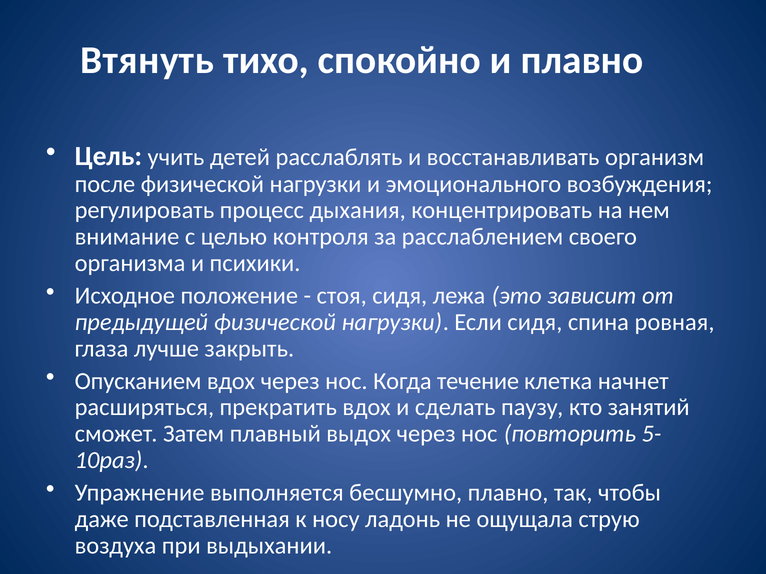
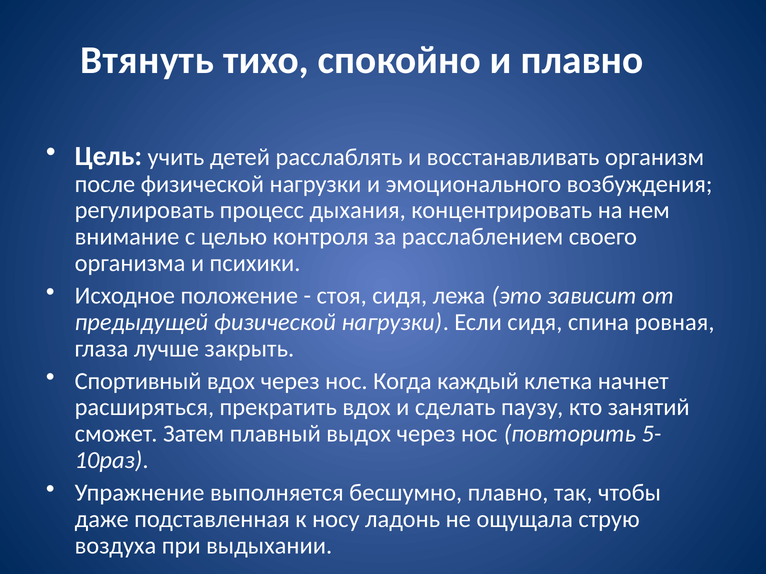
Опусканием: Опусканием -> Спортивный
течение: течение -> каждый
